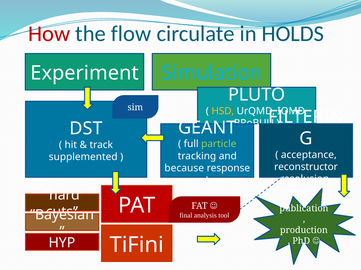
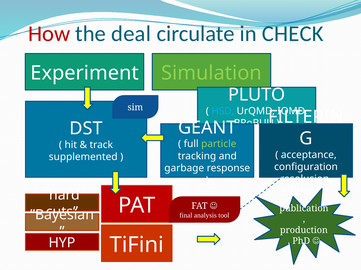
flow: flow -> deal
HOLDS: HOLDS -> CHECK
Simulation colour: light blue -> light green
HSD colour: yellow -> light blue
reconstructor: reconstructor -> configuration
because: because -> garbage
